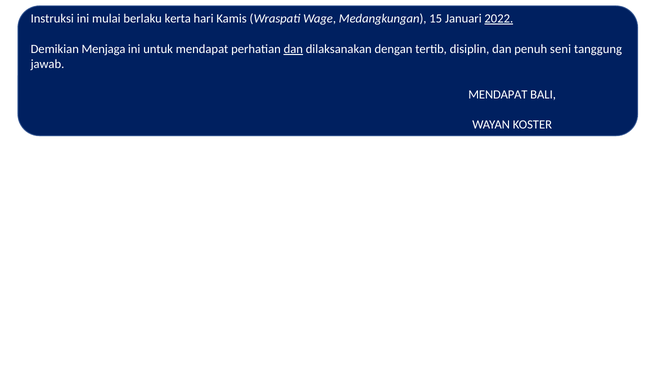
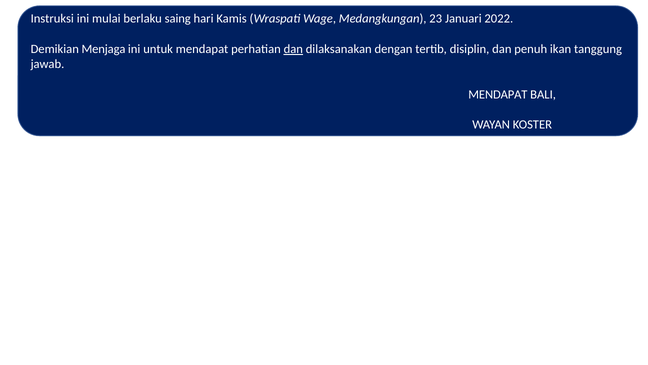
kerta: kerta -> saing
15: 15 -> 23
2022 underline: present -> none
seni: seni -> ikan
